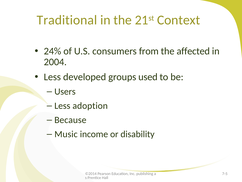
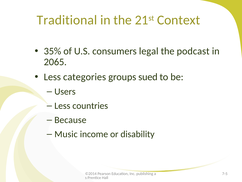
24%: 24% -> 35%
from: from -> legal
affected: affected -> podcast
2004: 2004 -> 2065
developed: developed -> categories
used: used -> sued
adoption: adoption -> countries
